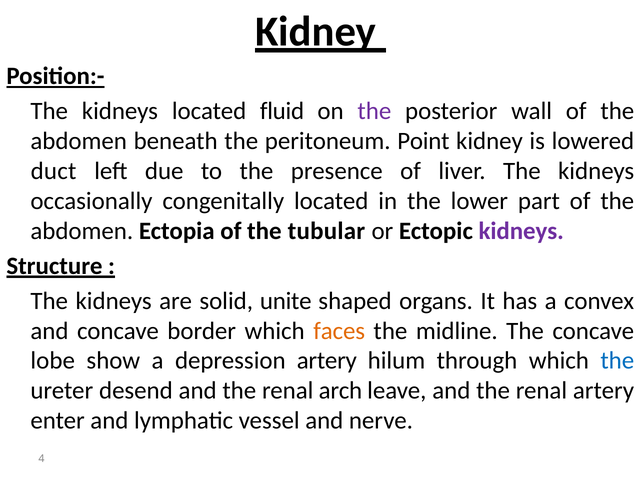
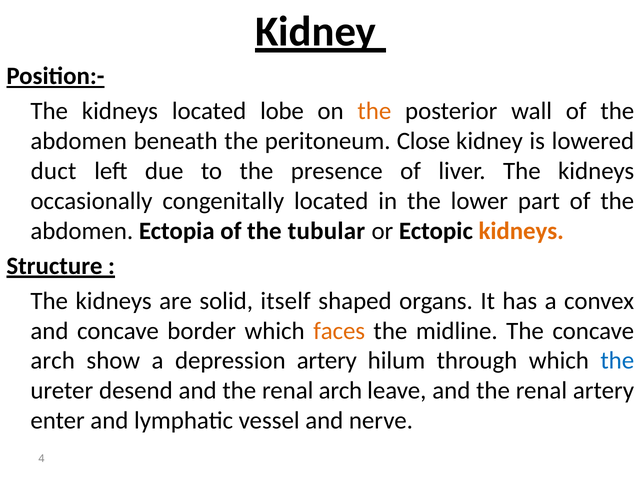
fluid: fluid -> lobe
the at (374, 111) colour: purple -> orange
Point: Point -> Close
kidneys at (521, 231) colour: purple -> orange
unite: unite -> itself
lobe at (53, 361): lobe -> arch
